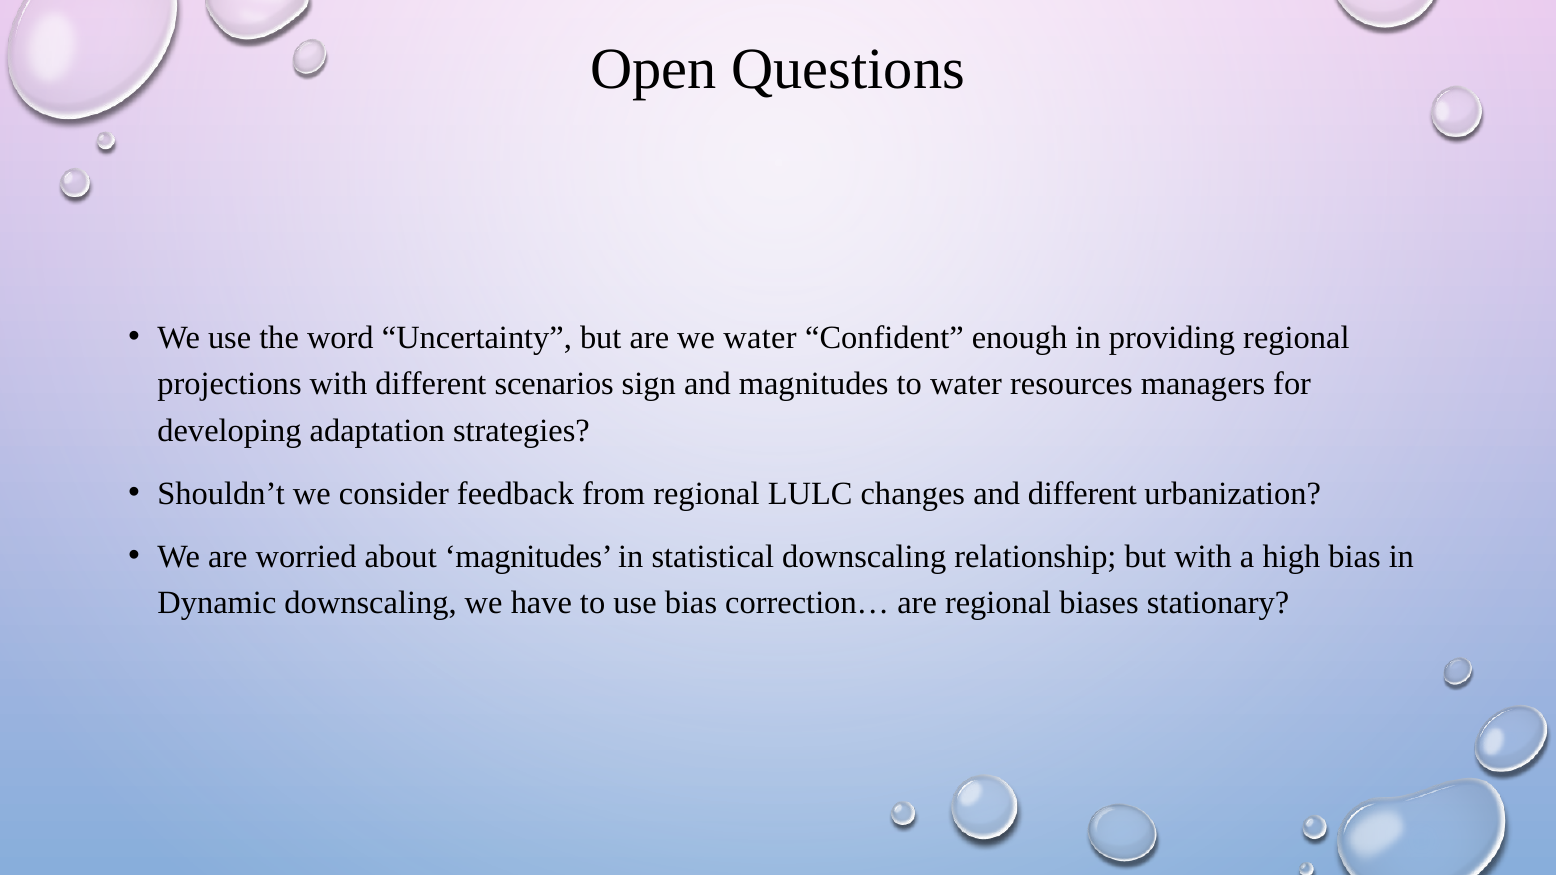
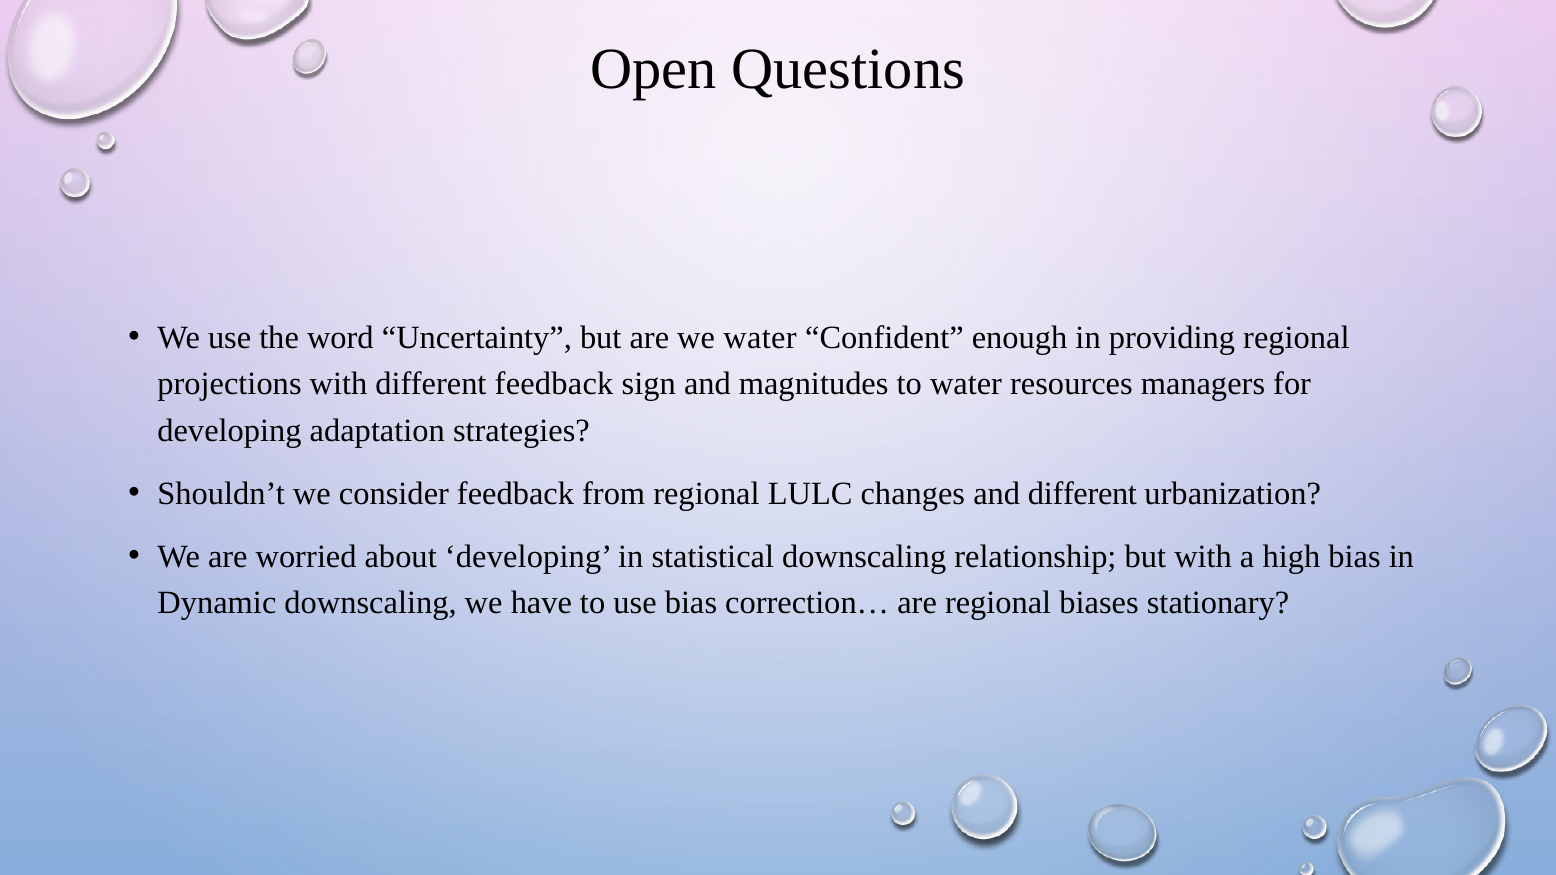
different scenarios: scenarios -> feedback
about magnitudes: magnitudes -> developing
